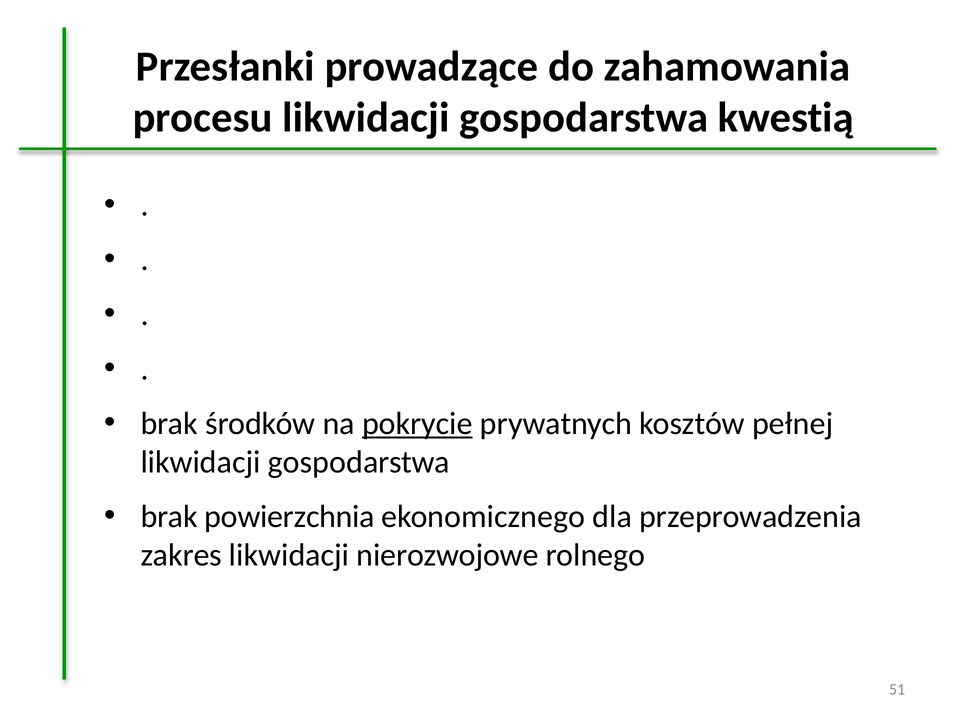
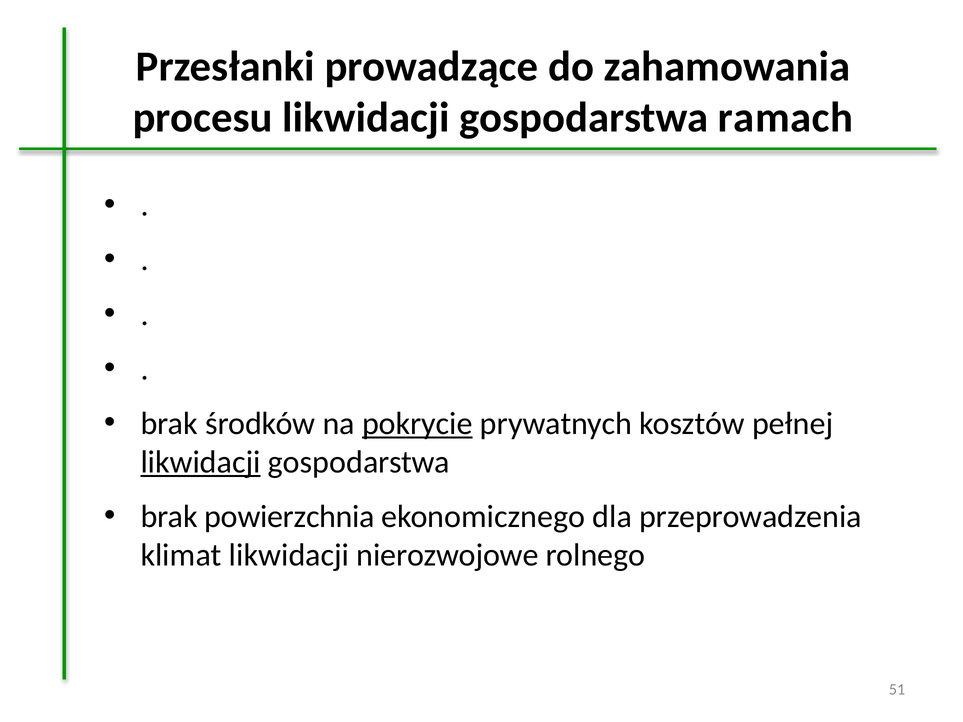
kwestią: kwestią -> ramach
likwidacji at (201, 462) underline: none -> present
zakres: zakres -> klimat
